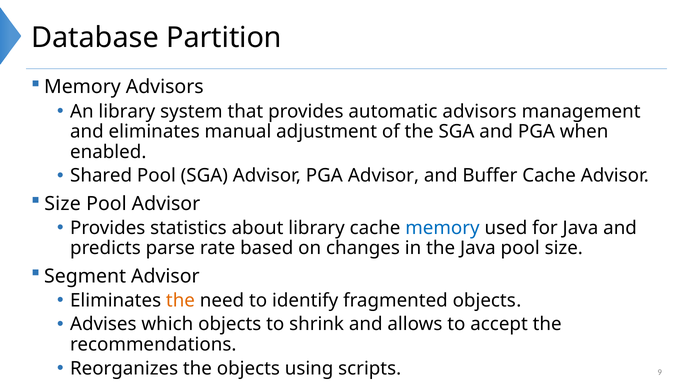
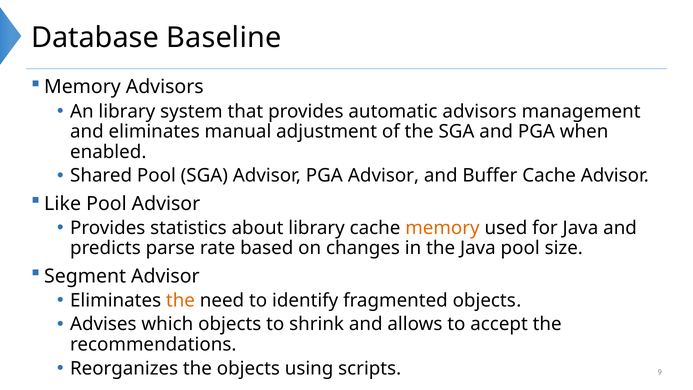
Partition: Partition -> Baseline
Size at (63, 204): Size -> Like
memory at (442, 228) colour: blue -> orange
